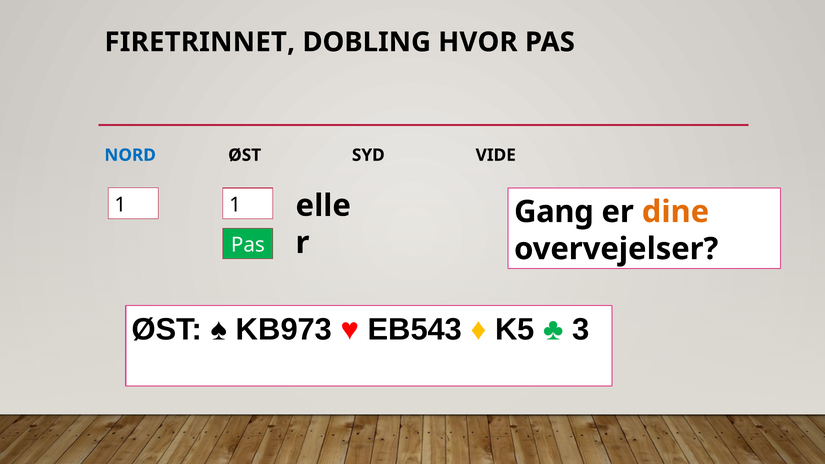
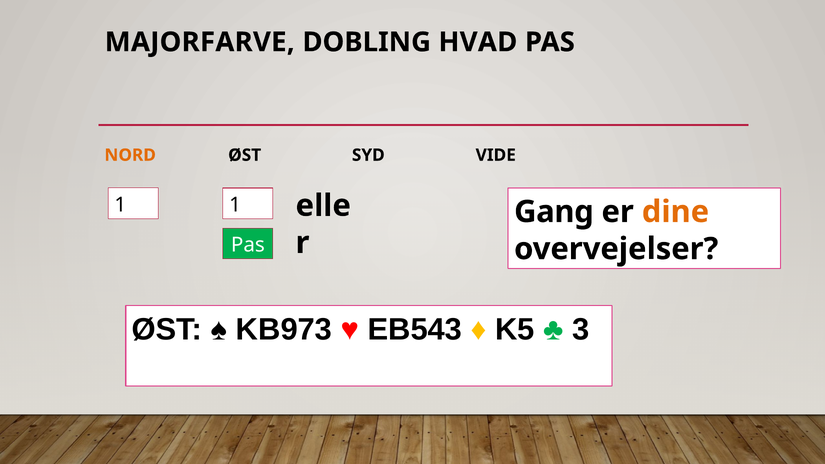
FIRETRINNET: FIRETRINNET -> MAJORFARVE
HVOR: HVOR -> HVAD
NORD colour: blue -> orange
